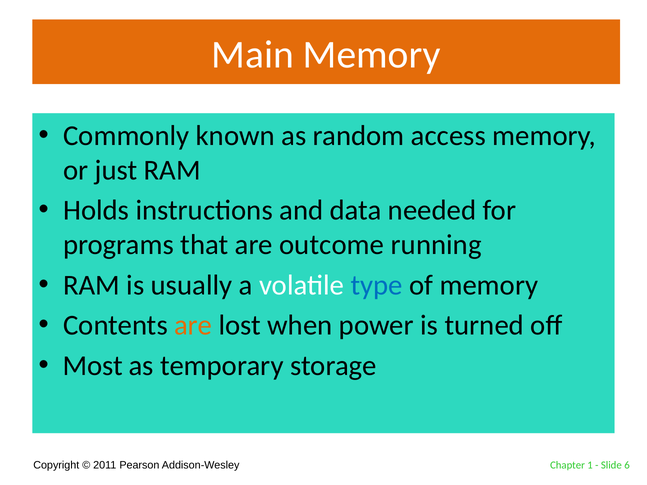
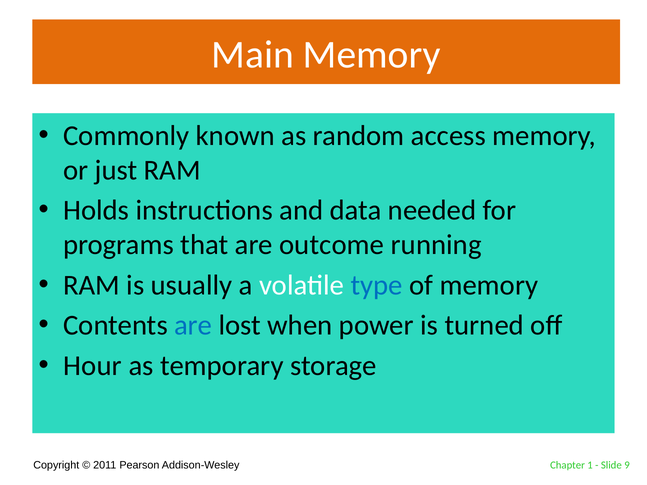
are at (193, 326) colour: orange -> blue
Most: Most -> Hour
6: 6 -> 9
